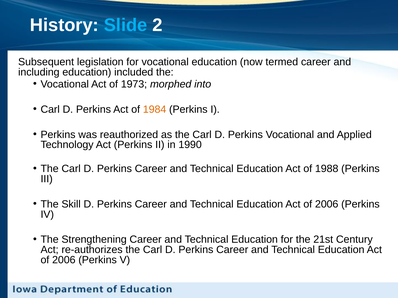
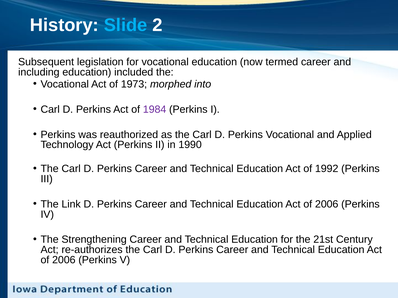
1984 colour: orange -> purple
1988: 1988 -> 1992
Skill: Skill -> Link
